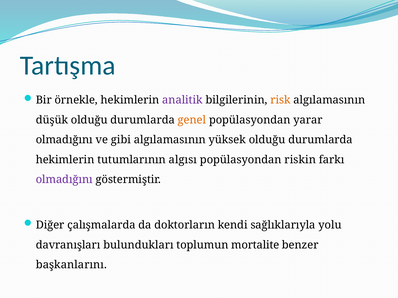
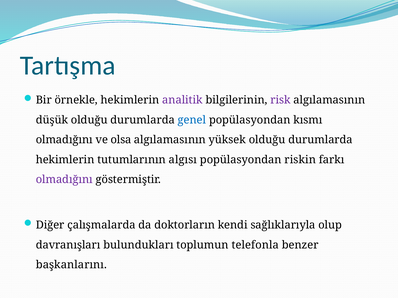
risk colour: orange -> purple
genel colour: orange -> blue
yarar: yarar -> kısmı
gibi: gibi -> olsa
yolu: yolu -> olup
mortalite: mortalite -> telefonla
